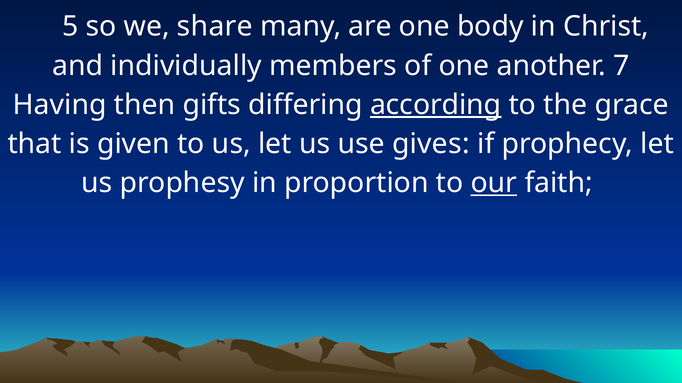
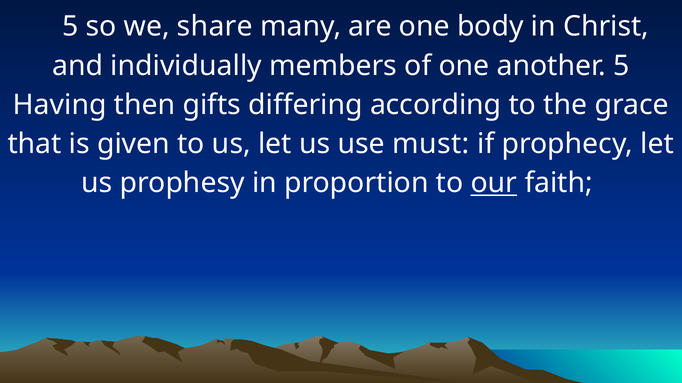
another 7: 7 -> 5
according underline: present -> none
gives: gives -> must
